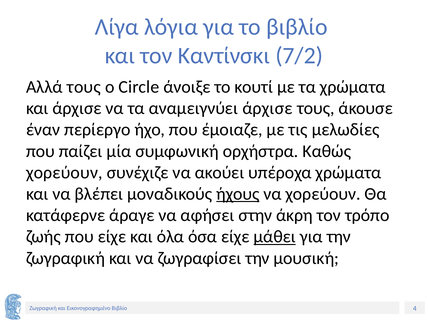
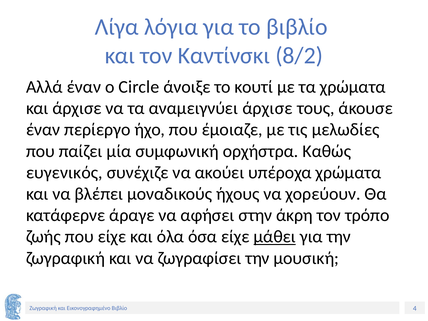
7/2: 7/2 -> 8/2
Αλλά τους: τους -> έναν
χορεύουν at (64, 173): χορεύουν -> ευγενικός
ήχους underline: present -> none
